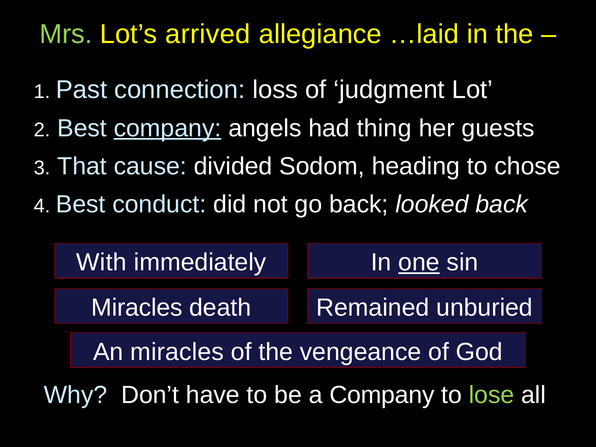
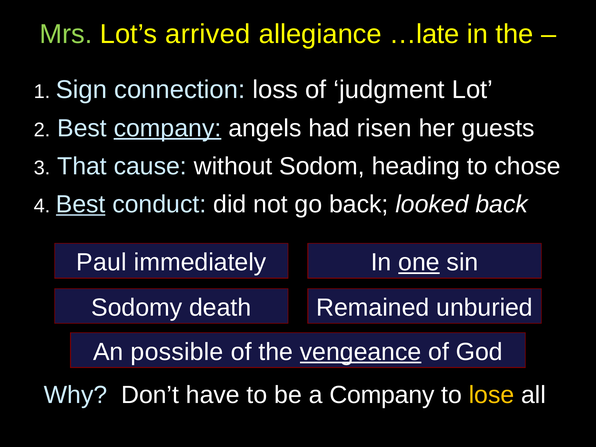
…laid: …laid -> …late
Past: Past -> Sign
thing: thing -> risen
divided: divided -> without
Best at (81, 204) underline: none -> present
With: With -> Paul
Miracles at (137, 308): Miracles -> Sodomy
An miracles: miracles -> possible
vengeance underline: none -> present
lose colour: light green -> yellow
